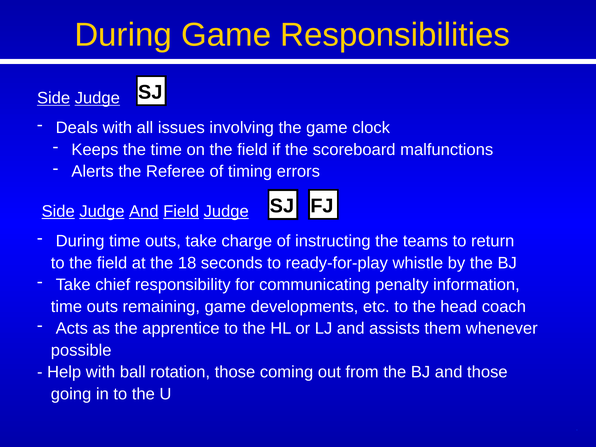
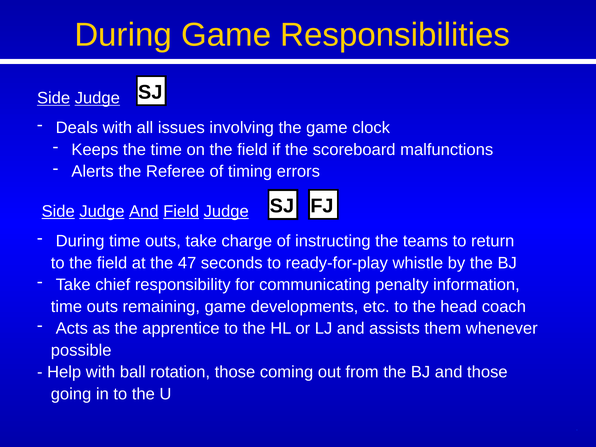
18: 18 -> 47
